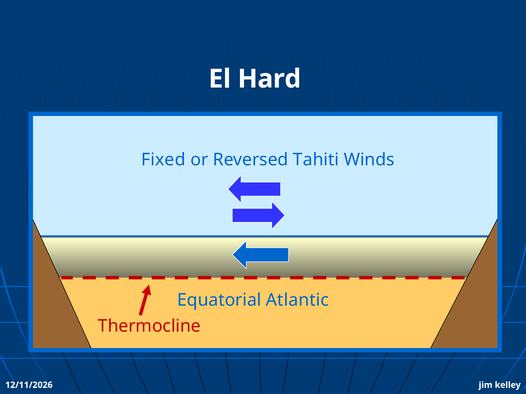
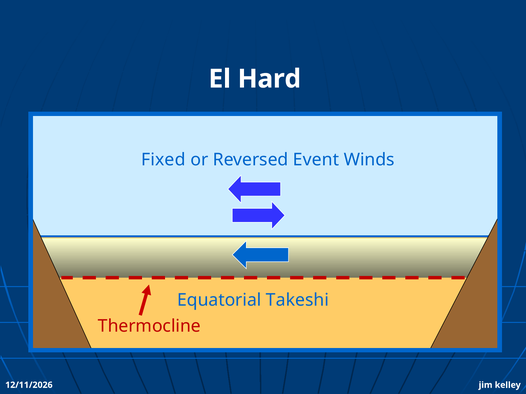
Tahiti: Tahiti -> Event
Atlantic: Atlantic -> Takeshi
